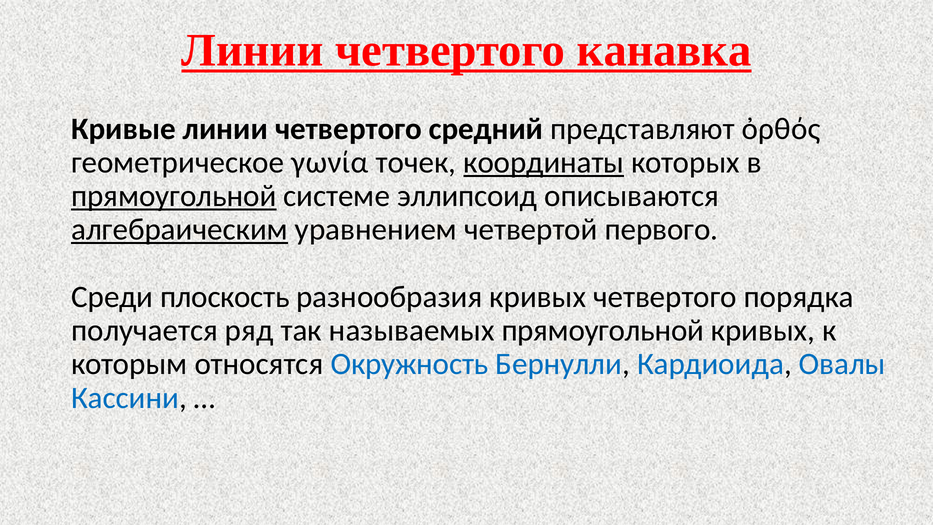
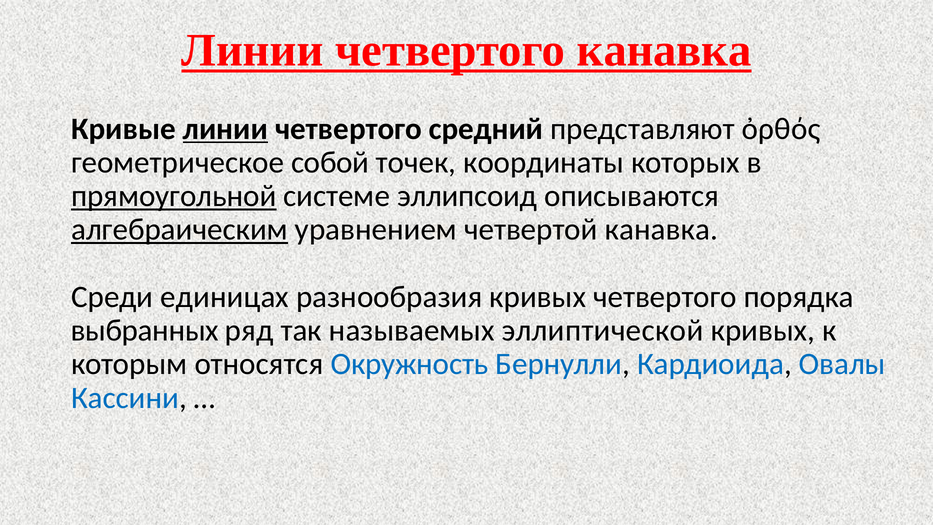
линии at (225, 129) underline: none -> present
γωνία: γωνία -> собой
координаты underline: present -> none
четвертой первого: первого -> канавка
плоскость: плоскость -> единицах
получается: получается -> выбранных
называемых прямоугольной: прямоугольной -> эллиптической
